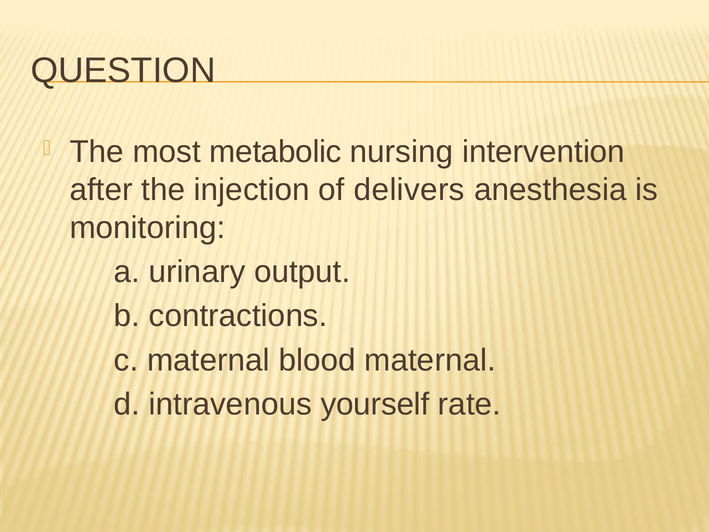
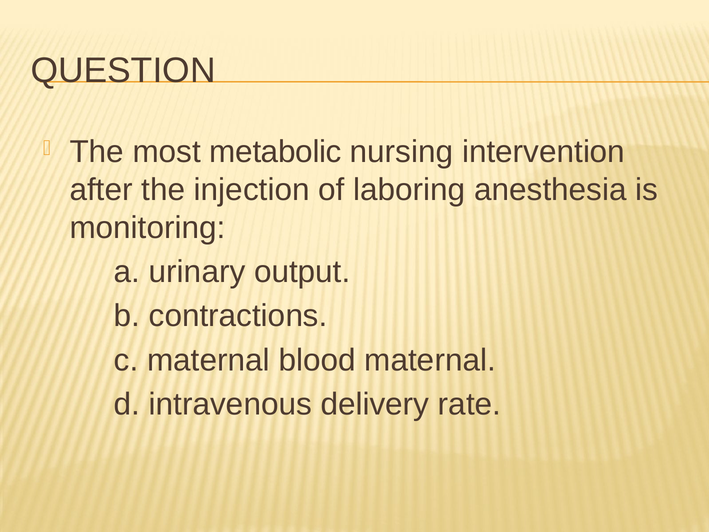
delivers: delivers -> laboring
yourself: yourself -> delivery
